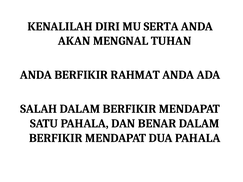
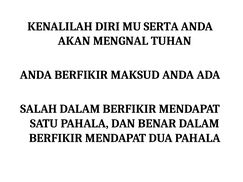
RAHMAT: RAHMAT -> MAKSUD
